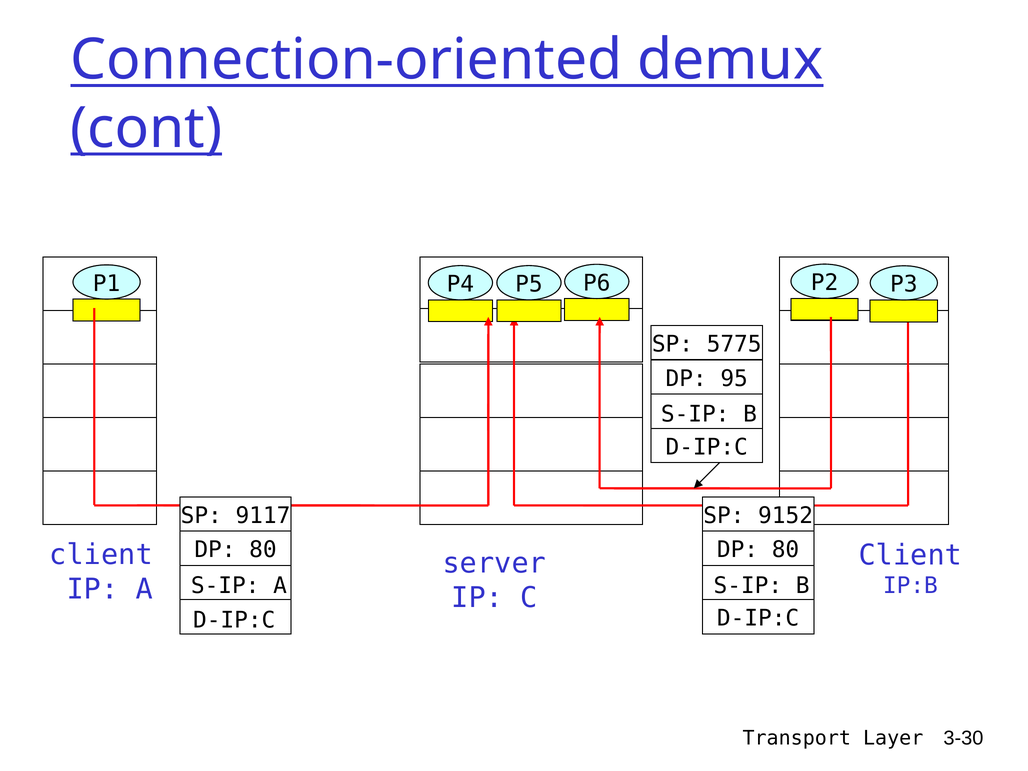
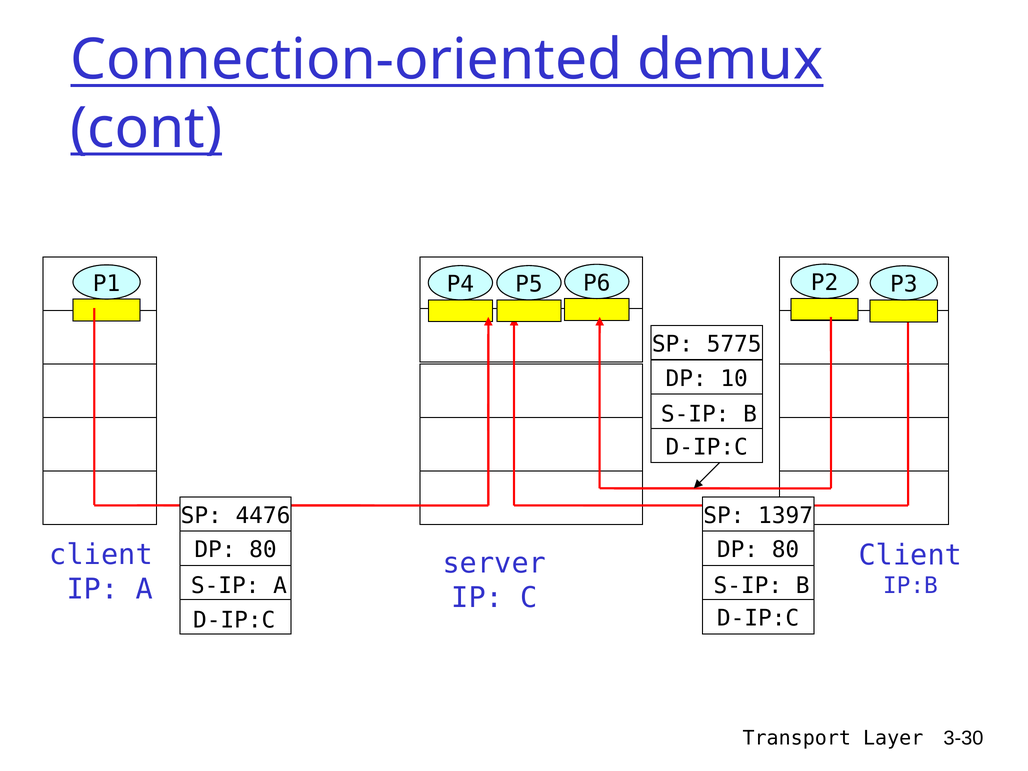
95: 95 -> 10
9117: 9117 -> 4476
9152: 9152 -> 1397
